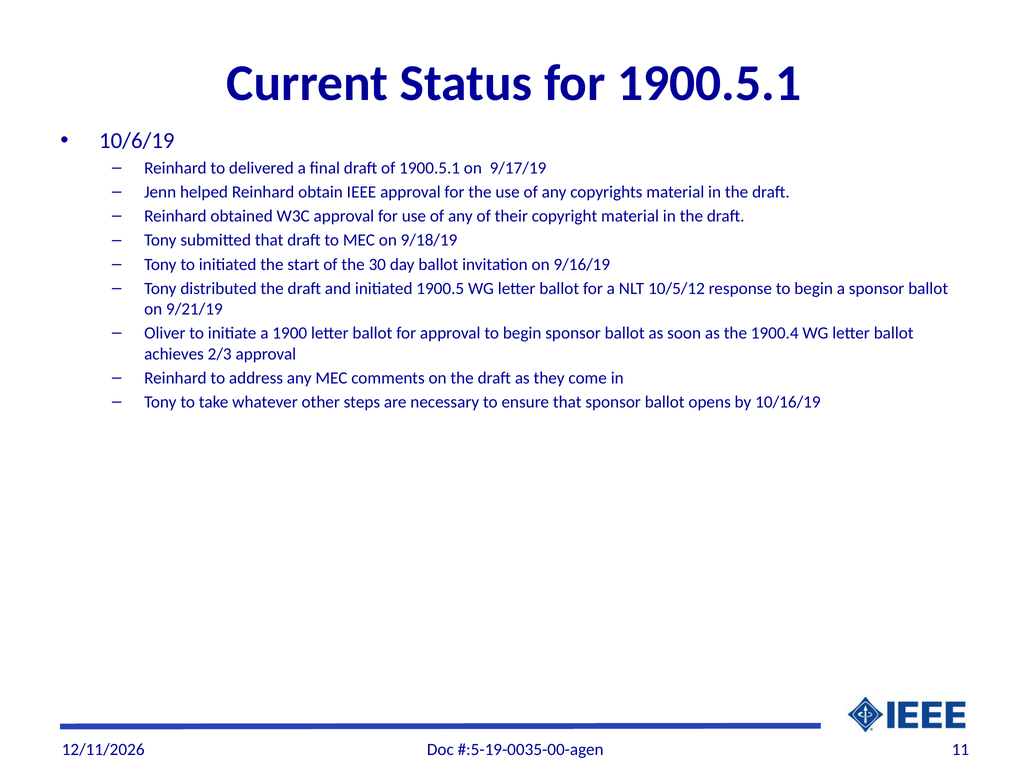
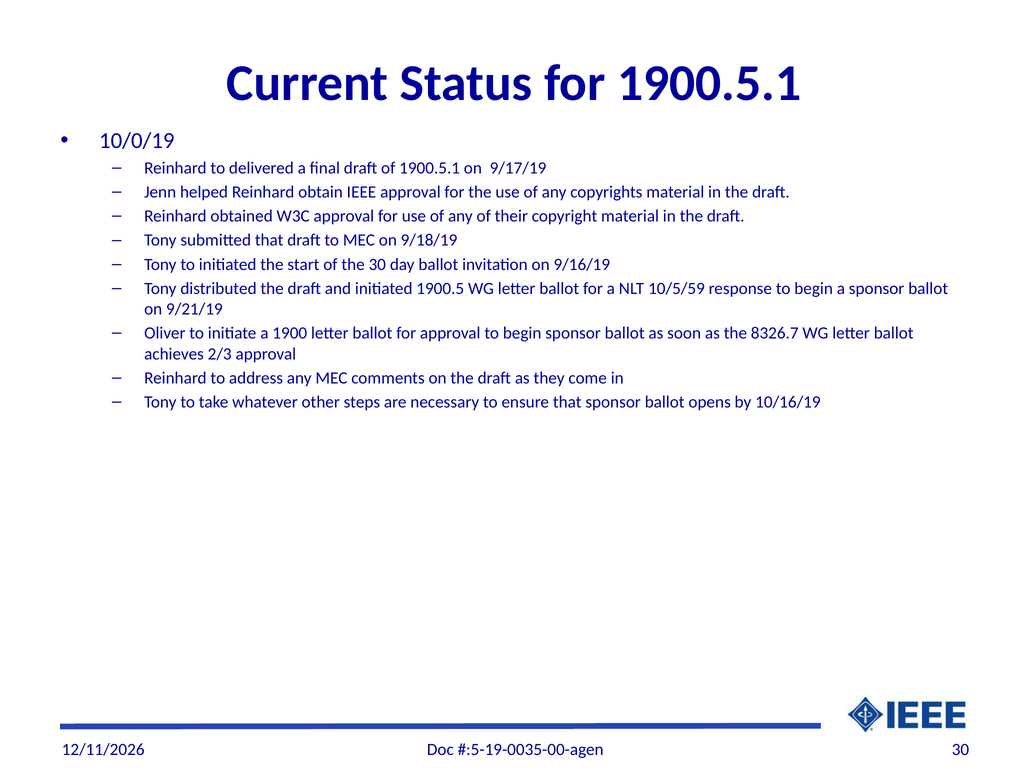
10/6/19: 10/6/19 -> 10/0/19
10/5/12: 10/5/12 -> 10/5/59
1900.4: 1900.4 -> 8326.7
11 at (960, 749): 11 -> 30
